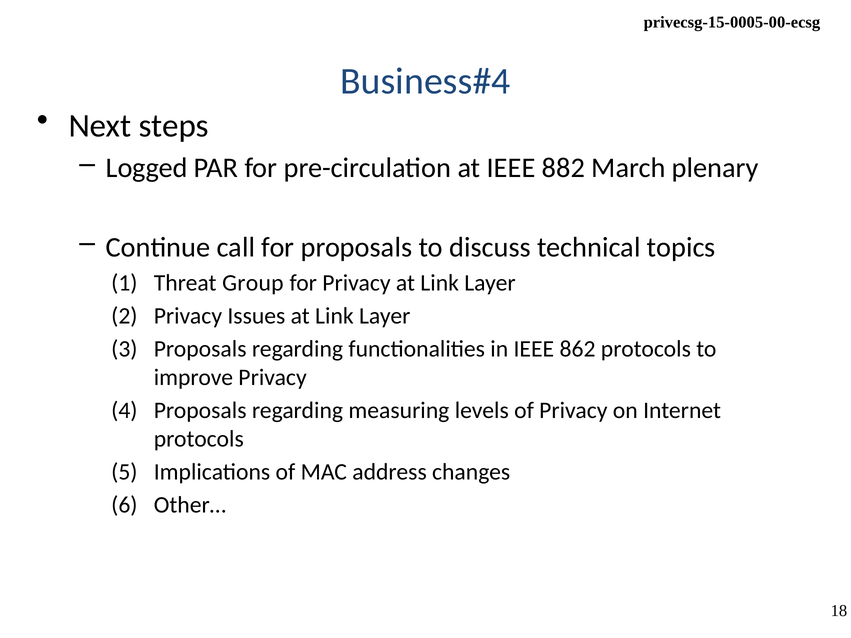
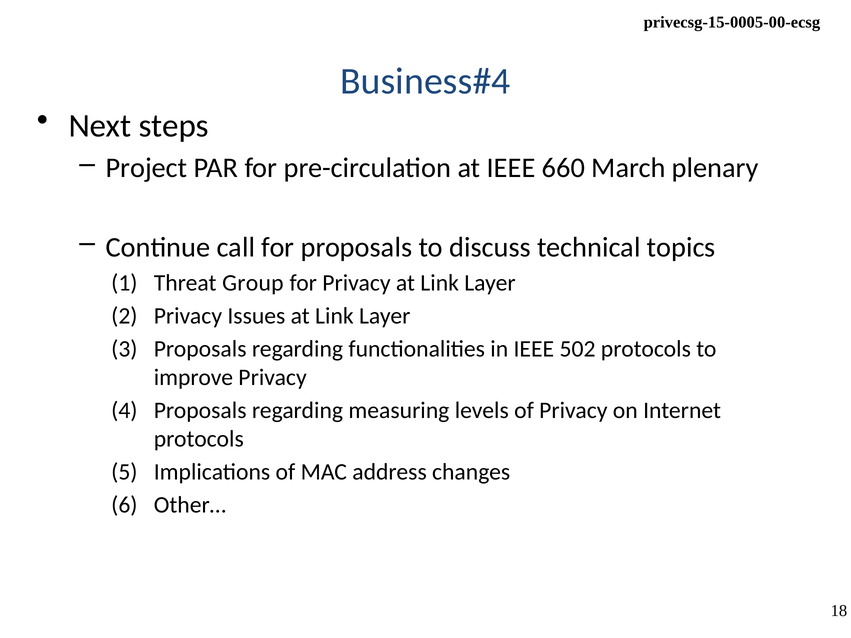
Logged: Logged -> Project
882: 882 -> 660
862: 862 -> 502
